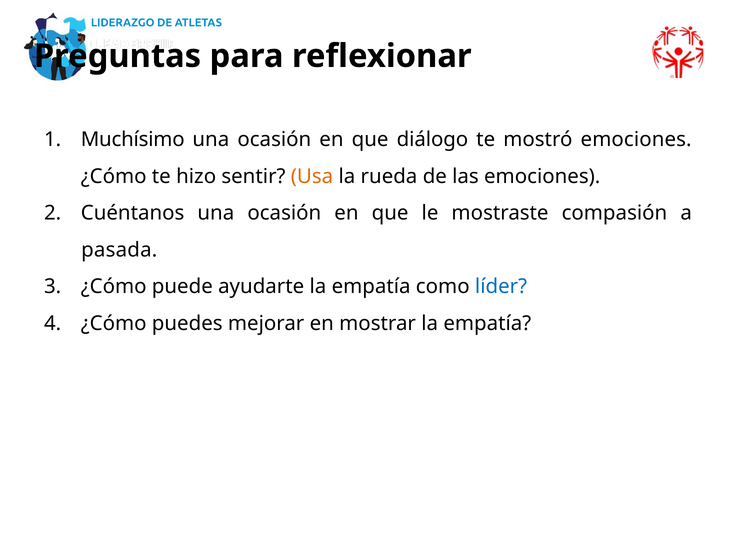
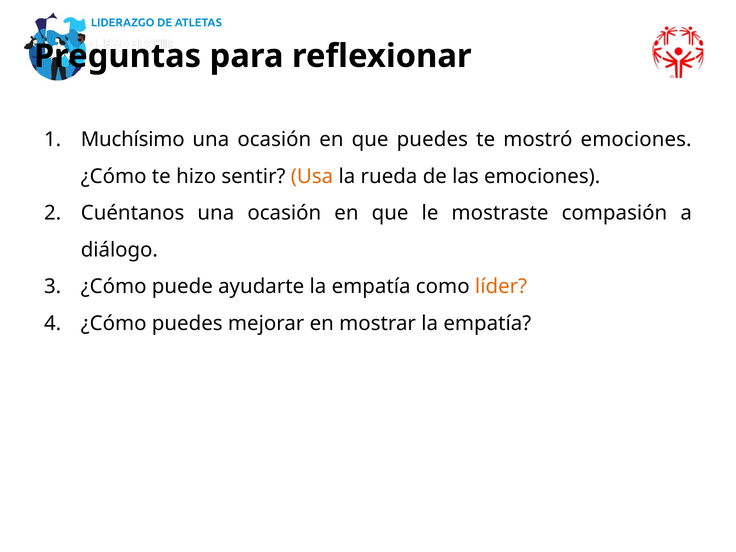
que diálogo: diálogo -> puedes
pasada: pasada -> diálogo
líder colour: blue -> orange
